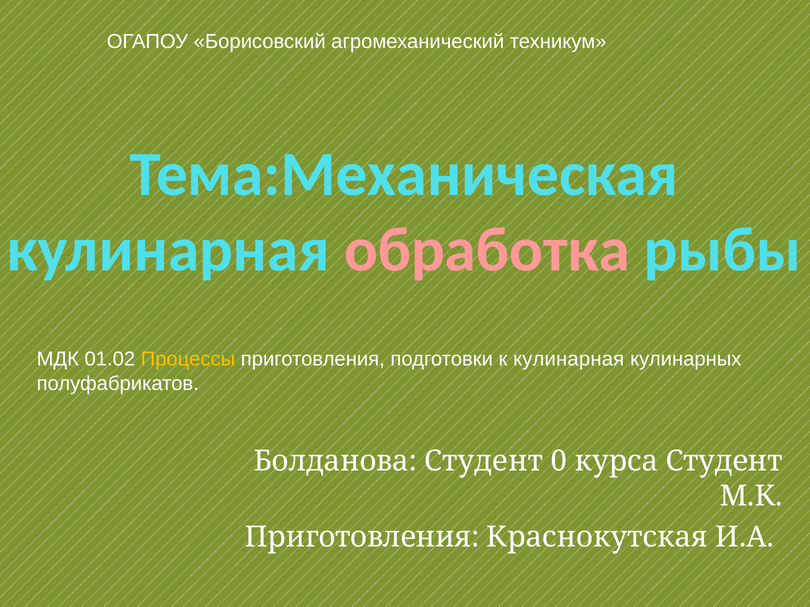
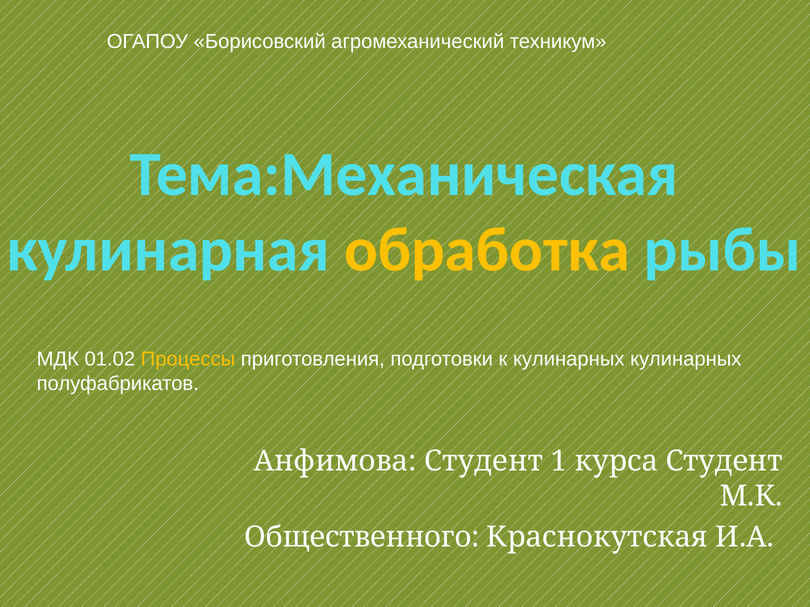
обработка colour: pink -> yellow
к кулинарная: кулинарная -> кулинарных
Болданова: Болданова -> Анфимова
0: 0 -> 1
Приготовления at (362, 537): Приготовления -> Общественного
